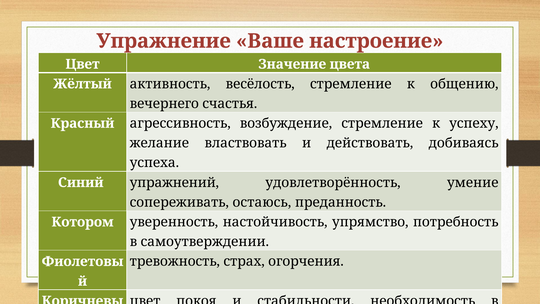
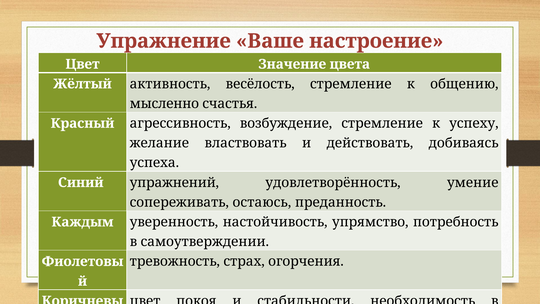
вечернего: вечернего -> мысленно
Котором: Котором -> Каждым
